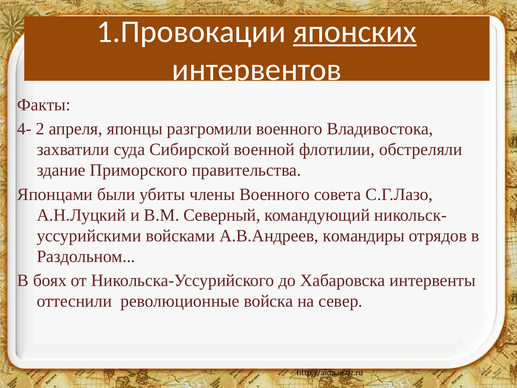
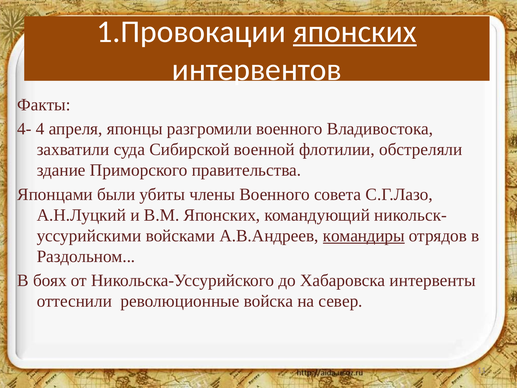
2: 2 -> 4
В.М Северный: Северный -> Японских
командиры underline: none -> present
